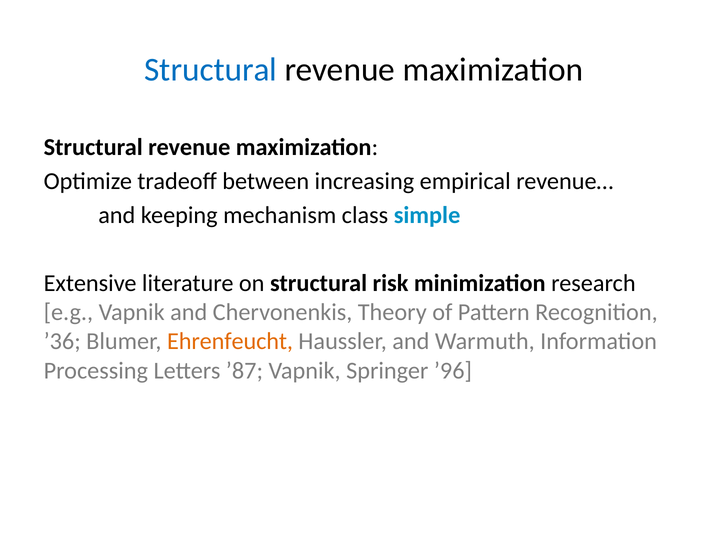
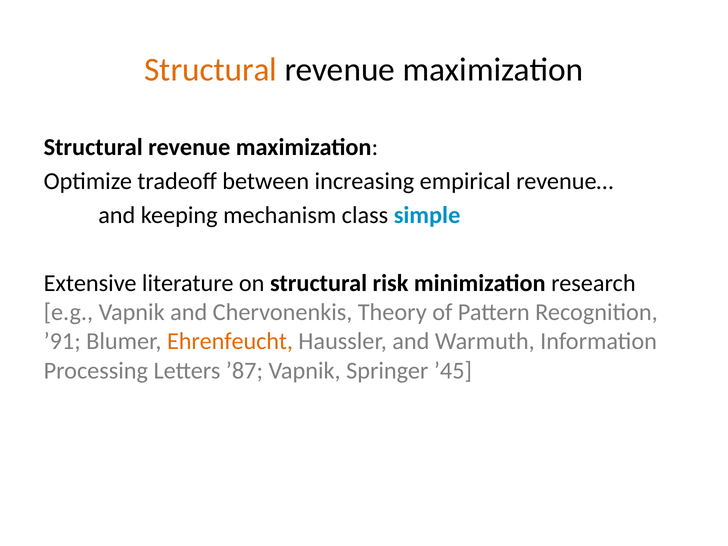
Structural at (211, 70) colour: blue -> orange
’36: ’36 -> ’91
’96: ’96 -> ’45
